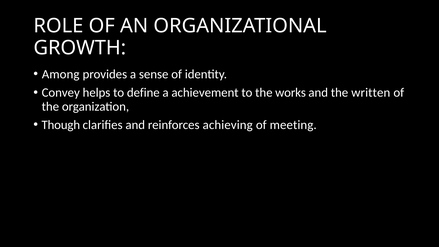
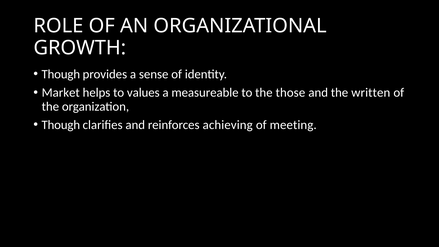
Among at (61, 74): Among -> Though
Convey: Convey -> Market
define: define -> values
achievement: achievement -> measureable
works: works -> those
